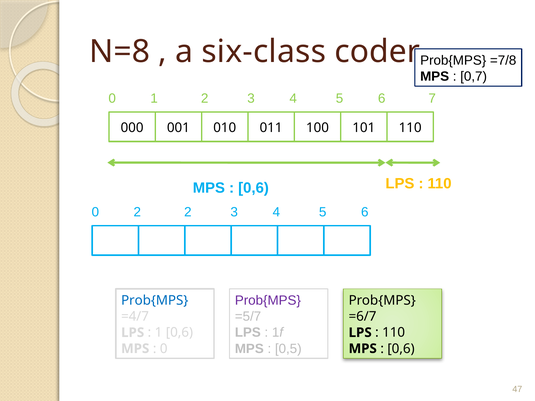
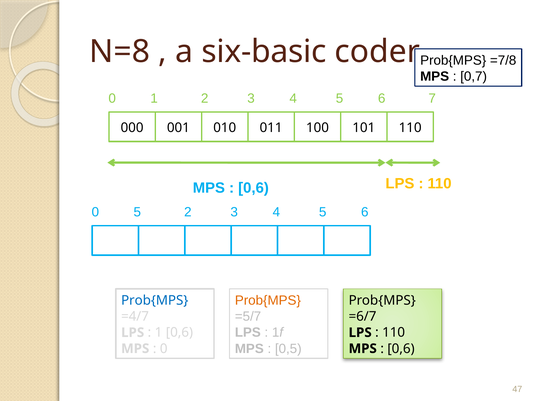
six-class: six-class -> six-basic
0 2: 2 -> 5
Prob{MPS at (268, 301) colour: purple -> orange
